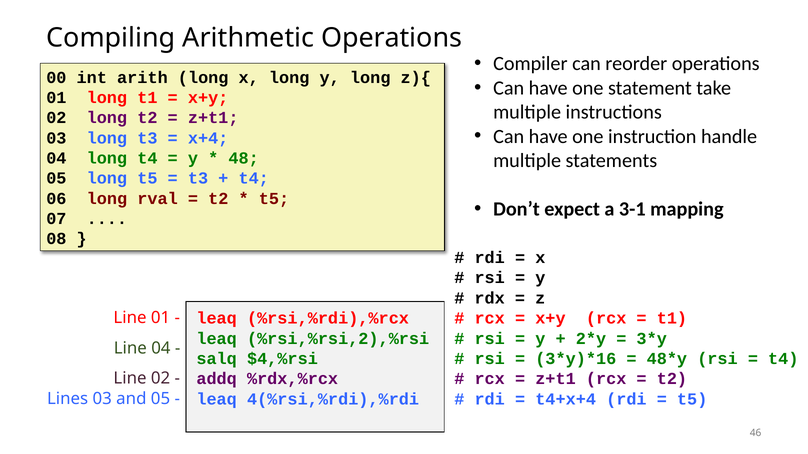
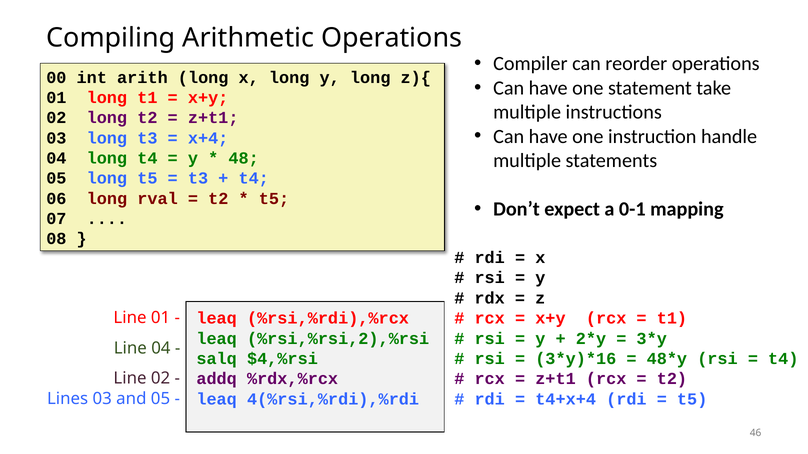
3-1: 3-1 -> 0-1
